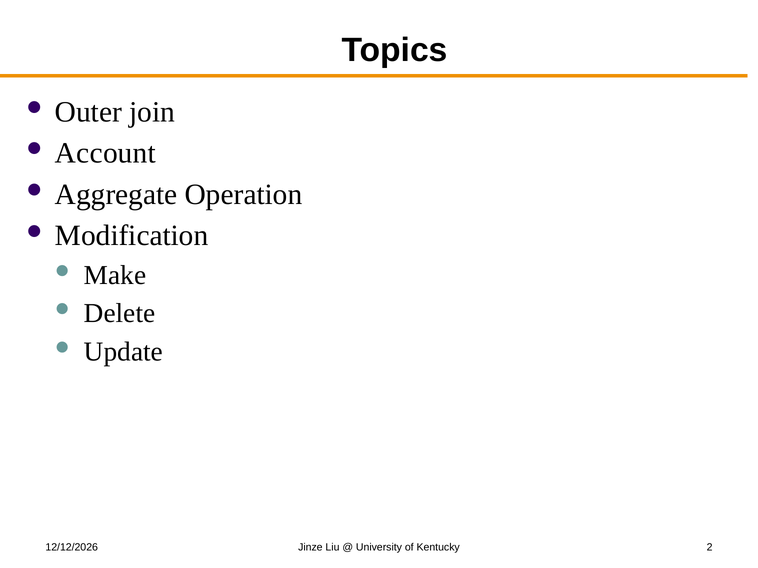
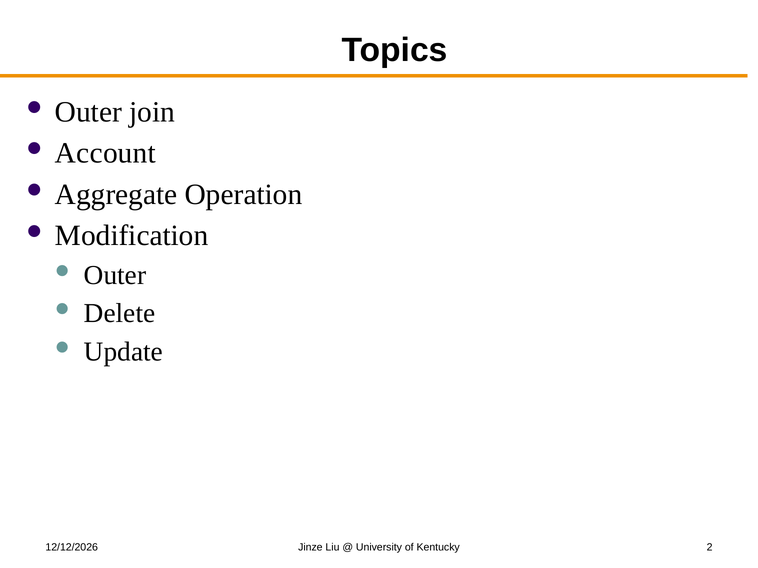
Make at (115, 275): Make -> Outer
